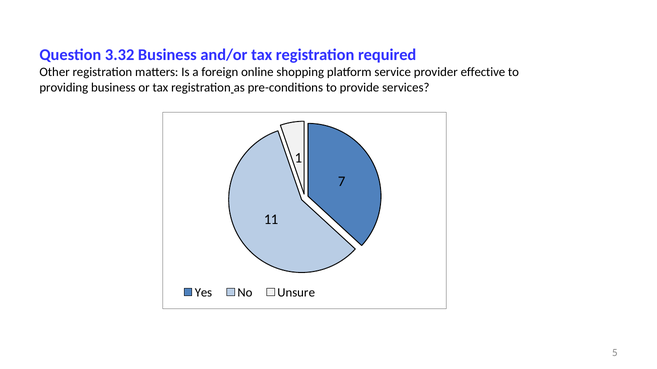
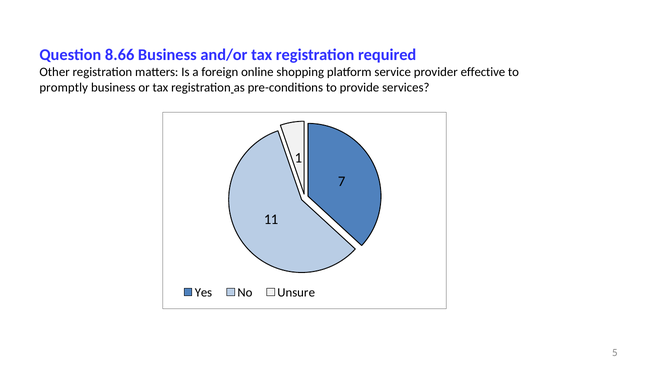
3.32: 3.32 -> 8.66
providing: providing -> promptly
